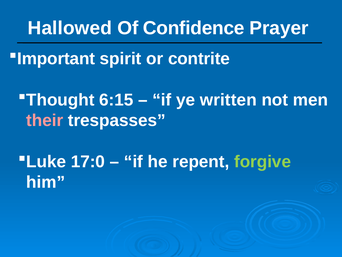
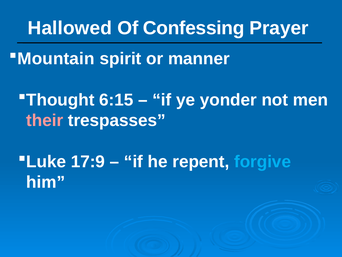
Confidence: Confidence -> Confessing
Important: Important -> Mountain
contrite: contrite -> manner
written: written -> yonder
17:0: 17:0 -> 17:9
forgive colour: light green -> light blue
